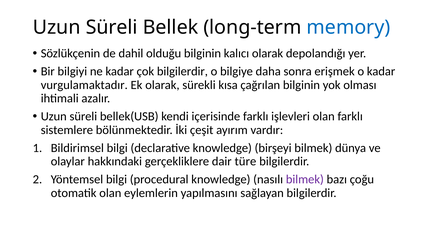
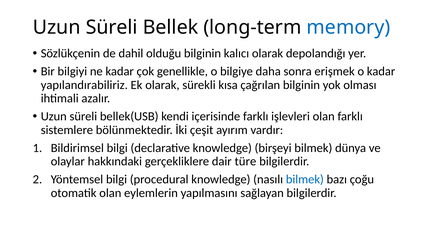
çok bilgilerdir: bilgilerdir -> genellikle
vurgulamaktadır: vurgulamaktadır -> yapılandırabiliriz
bilmek at (305, 180) colour: purple -> blue
